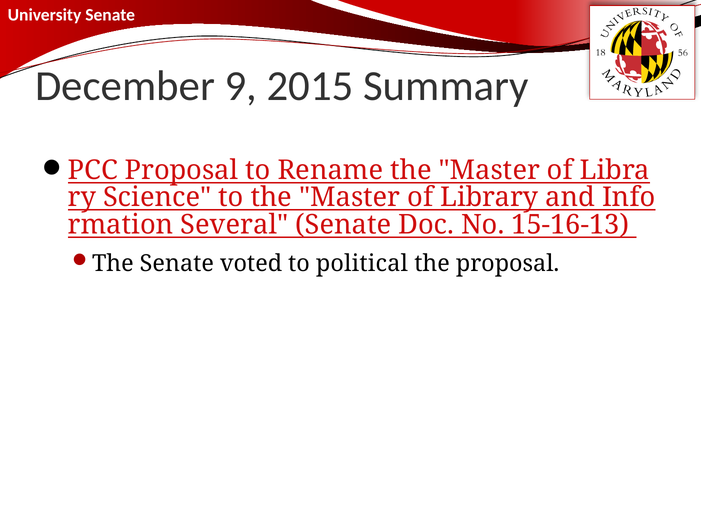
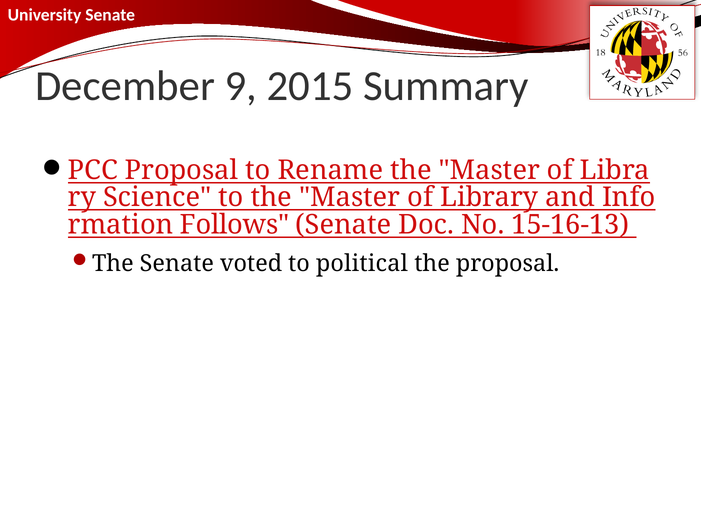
Several: Several -> Follows
